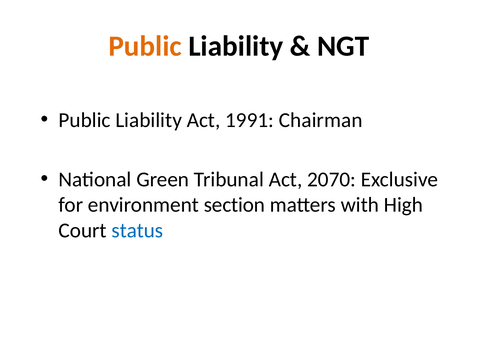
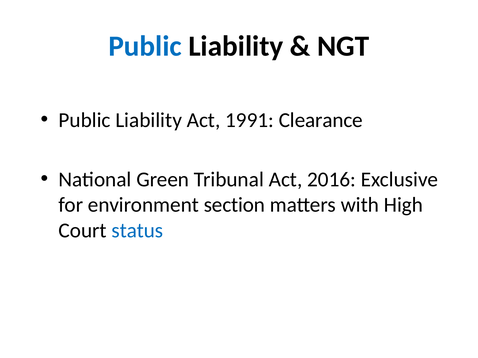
Public at (145, 46) colour: orange -> blue
Chairman: Chairman -> Clearance
2070: 2070 -> 2016
